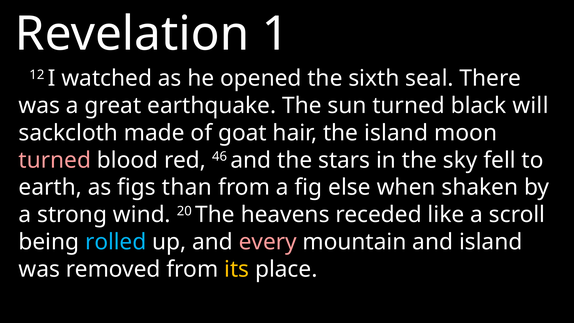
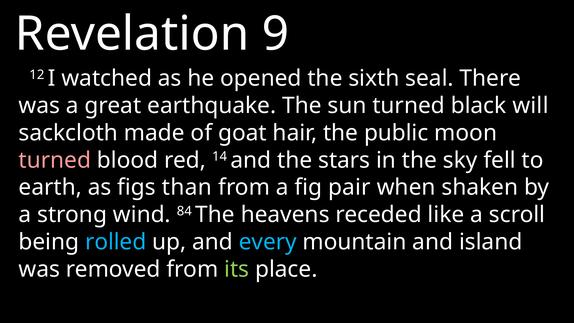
1: 1 -> 9
the island: island -> public
46: 46 -> 14
else: else -> pair
20: 20 -> 84
every colour: pink -> light blue
its colour: yellow -> light green
